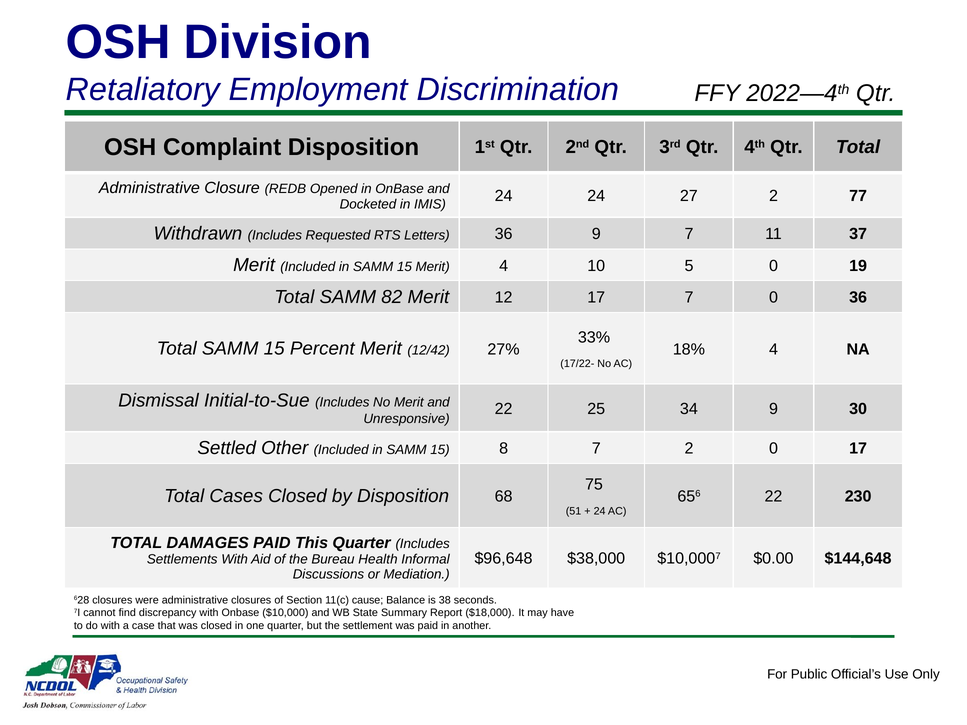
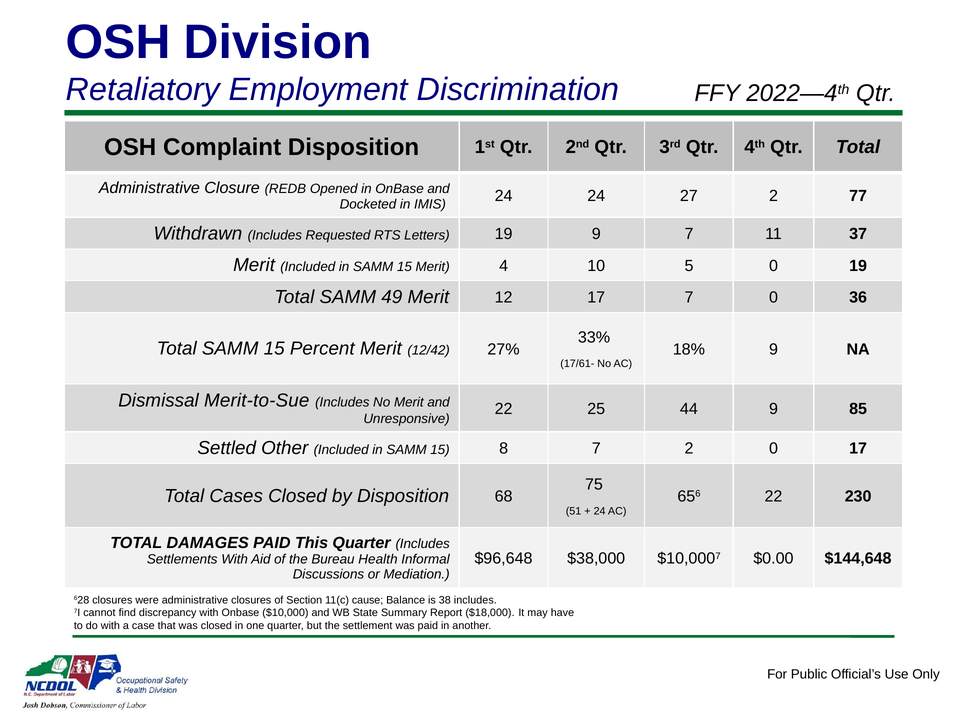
Letters 36: 36 -> 19
82: 82 -> 49
18% 4: 4 -> 9
17/22-: 17/22- -> 17/61-
Initial-to-Sue: Initial-to-Sue -> Merit-to-Sue
34: 34 -> 44
30: 30 -> 85
38 seconds: seconds -> includes
